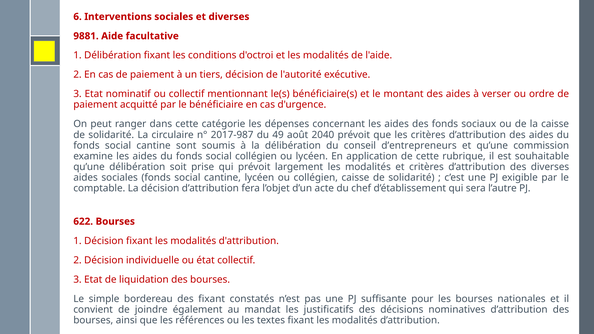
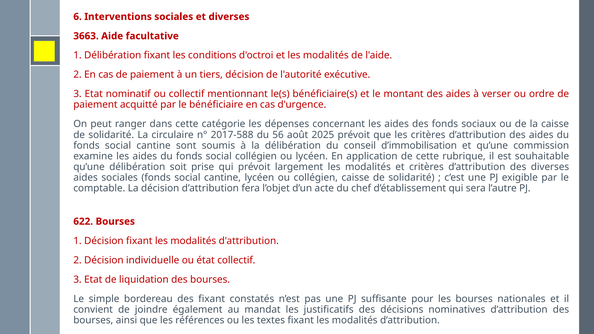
9881: 9881 -> 3663
2017-987: 2017-987 -> 2017-588
49: 49 -> 56
2040: 2040 -> 2025
d’entrepreneurs: d’entrepreneurs -> d’immobilisation
